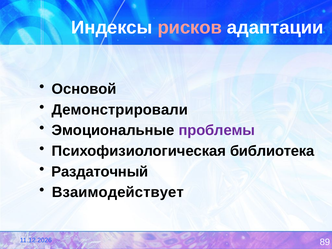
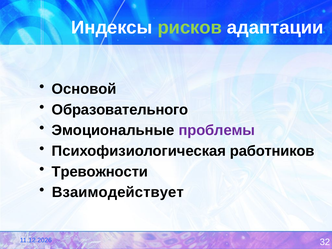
рисков colour: pink -> light green
Демонстрировали: Демонстрировали -> Образовательного
библиотека: библиотека -> работников
Раздаточный: Раздаточный -> Тревожности
89: 89 -> 32
